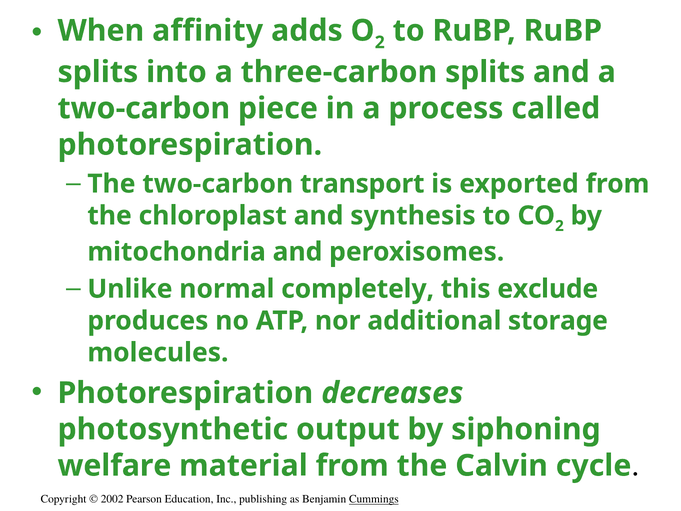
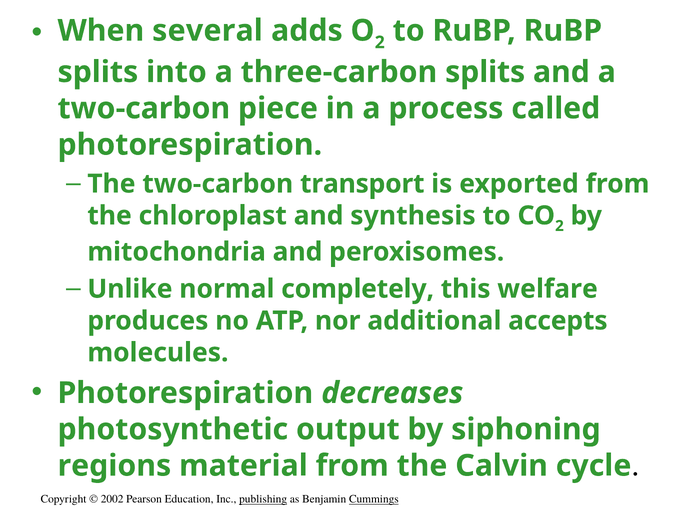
affinity: affinity -> several
exclude: exclude -> welfare
storage: storage -> accepts
welfare: welfare -> regions
publishing underline: none -> present
